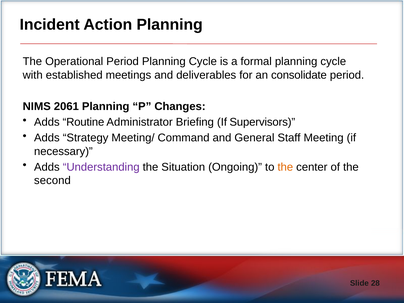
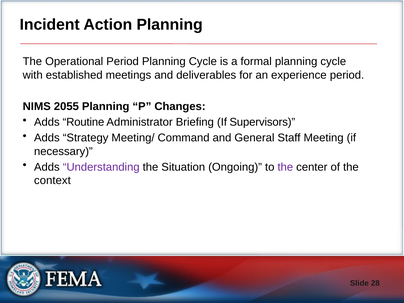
consolidate: consolidate -> experience
2061: 2061 -> 2055
the at (285, 167) colour: orange -> purple
second: second -> context
